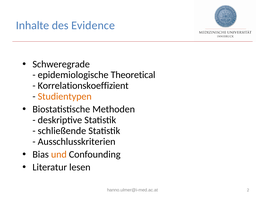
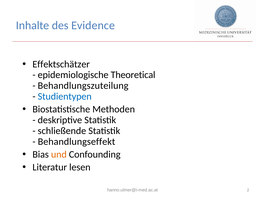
Schweregrade: Schweregrade -> Effektschätzer
Korrelationskoeffizient: Korrelationskoeffizient -> Behandlungszuteilung
Studientypen colour: orange -> blue
Ausschlusskriterien: Ausschlusskriterien -> Behandlungseffekt
